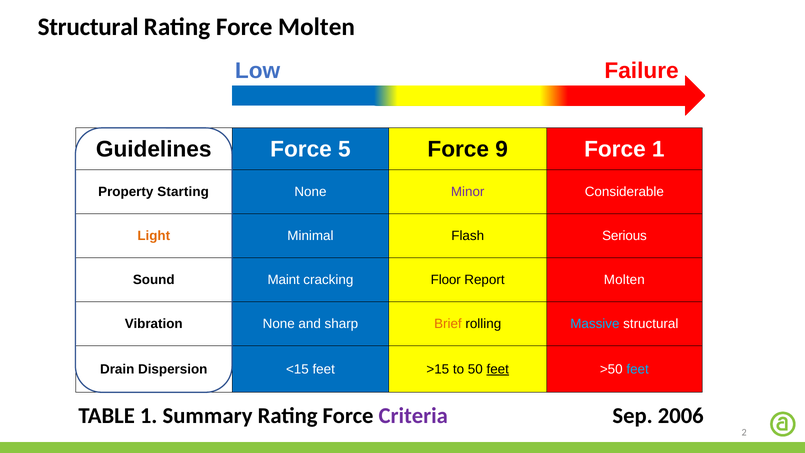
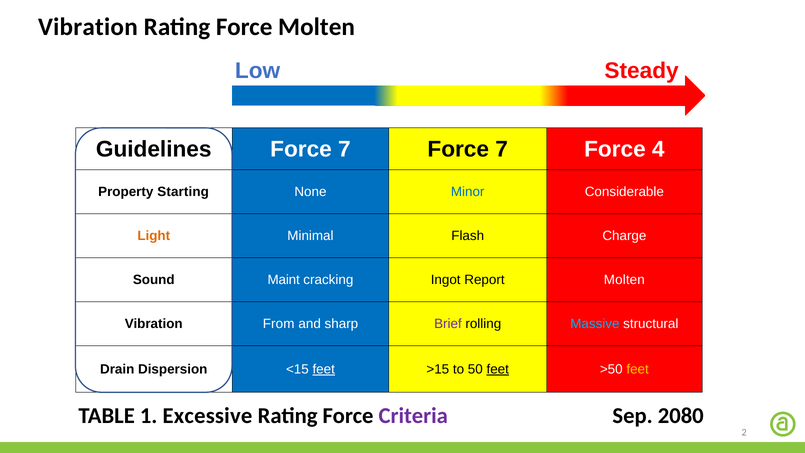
Structural at (88, 27): Structural -> Vibration
Failure: Failure -> Steady
Guidelines Force 5: 5 -> 7
9 at (502, 149): 9 -> 7
Force 1: 1 -> 4
Minor colour: purple -> blue
Serious: Serious -> Charge
Floor: Floor -> Ingot
Vibration None: None -> From
Brief colour: orange -> purple
feet at (324, 369) underline: none -> present
feet at (638, 369) colour: light blue -> yellow
Summary: Summary -> Excessive
2006: 2006 -> 2080
